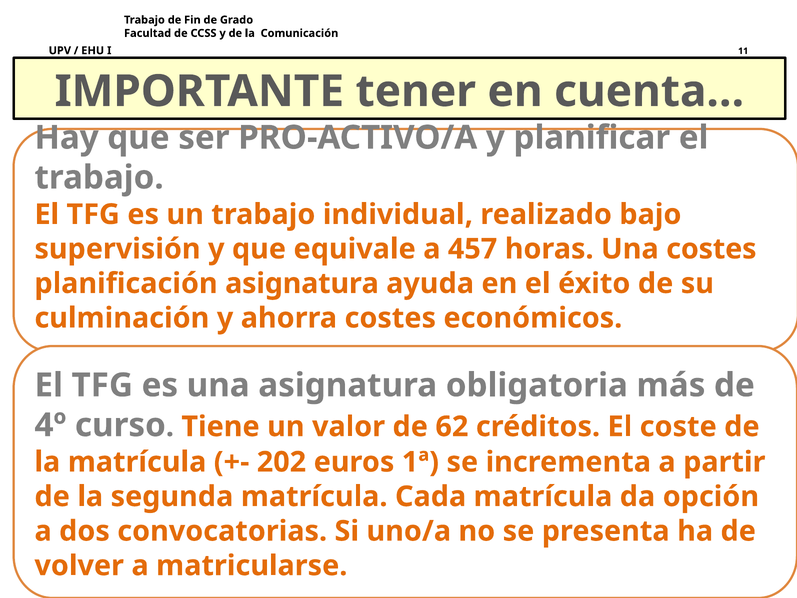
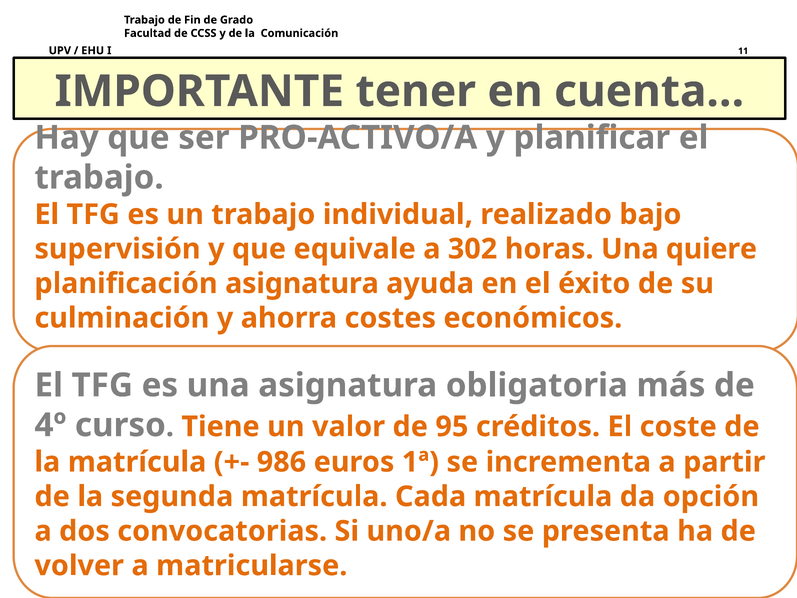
457: 457 -> 302
Una costes: costes -> quiere
62: 62 -> 95
202: 202 -> 986
